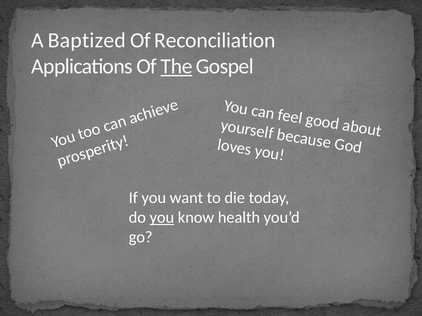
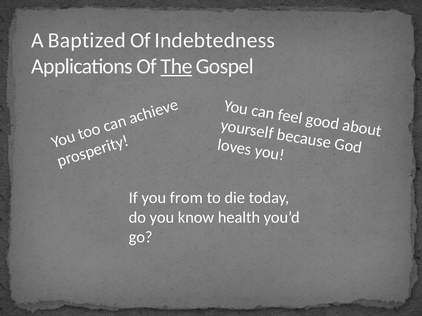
Reconciliation: Reconciliation -> Indebtedness
want: want -> from
you at (162, 218) underline: present -> none
